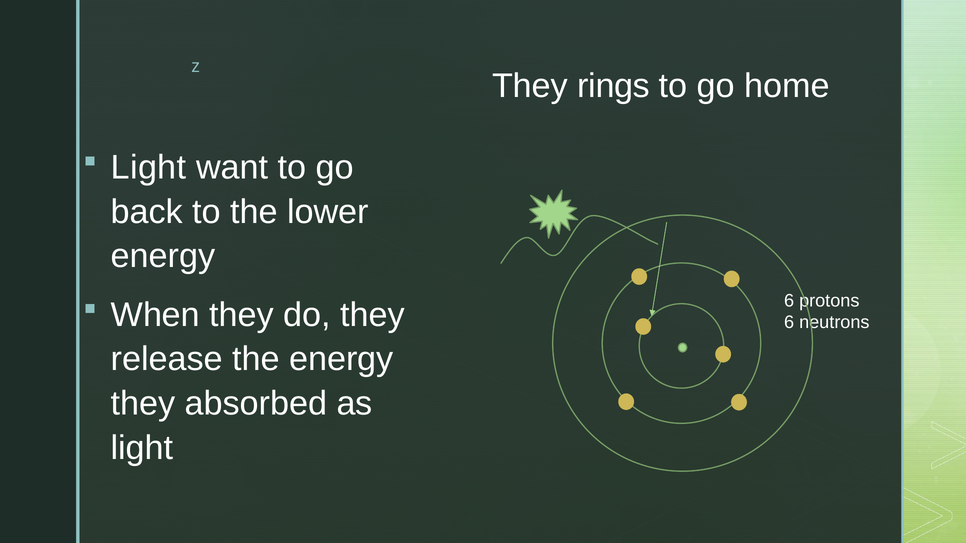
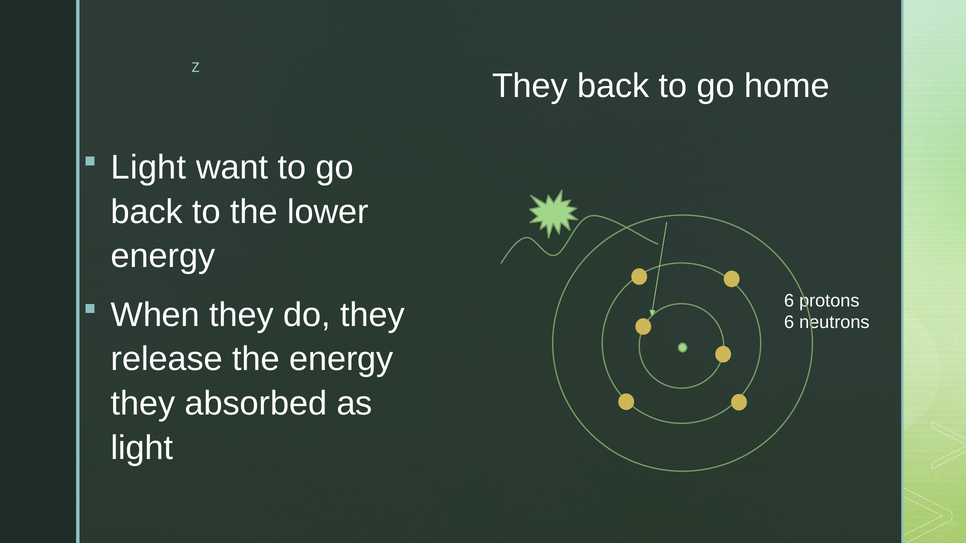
They rings: rings -> back
